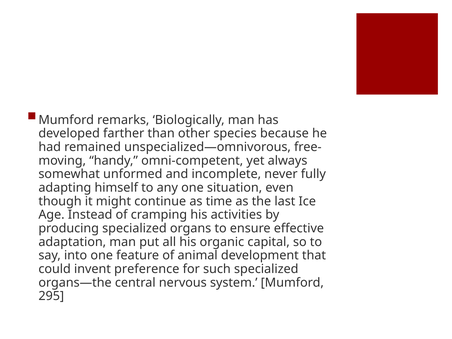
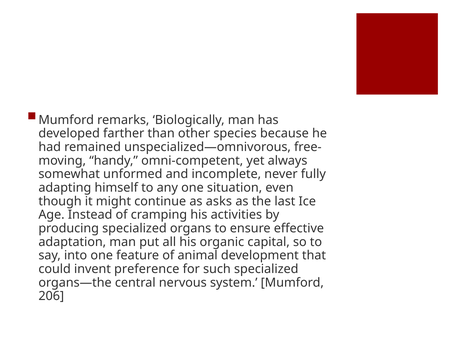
time: time -> asks
295: 295 -> 206
